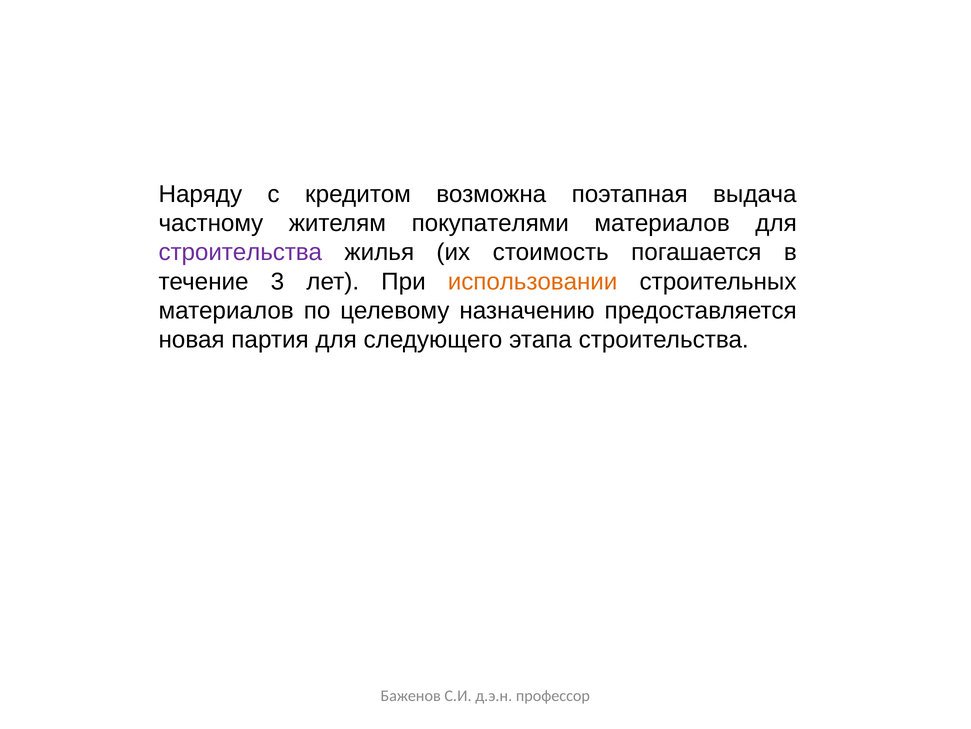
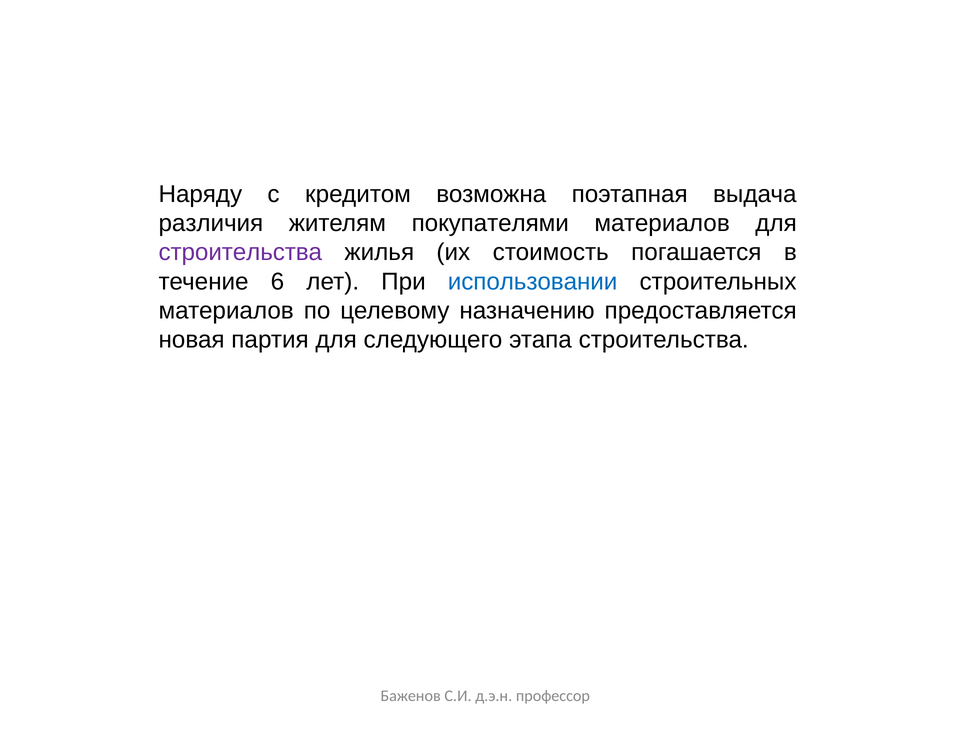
частному: частному -> различия
3: 3 -> 6
использовании colour: orange -> blue
